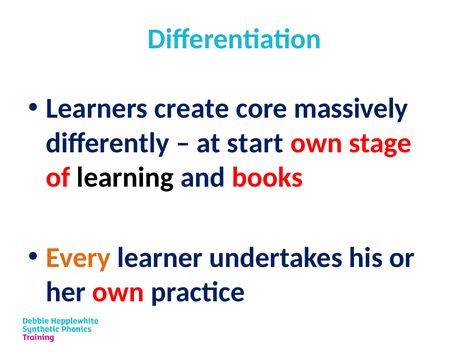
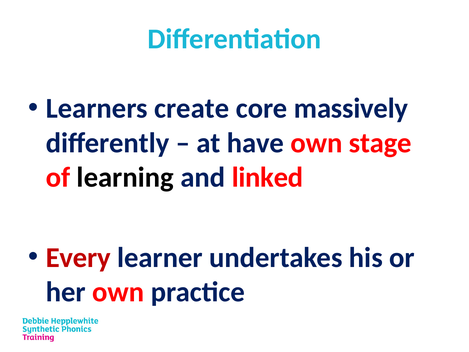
start: start -> have
books: books -> linked
Every colour: orange -> red
